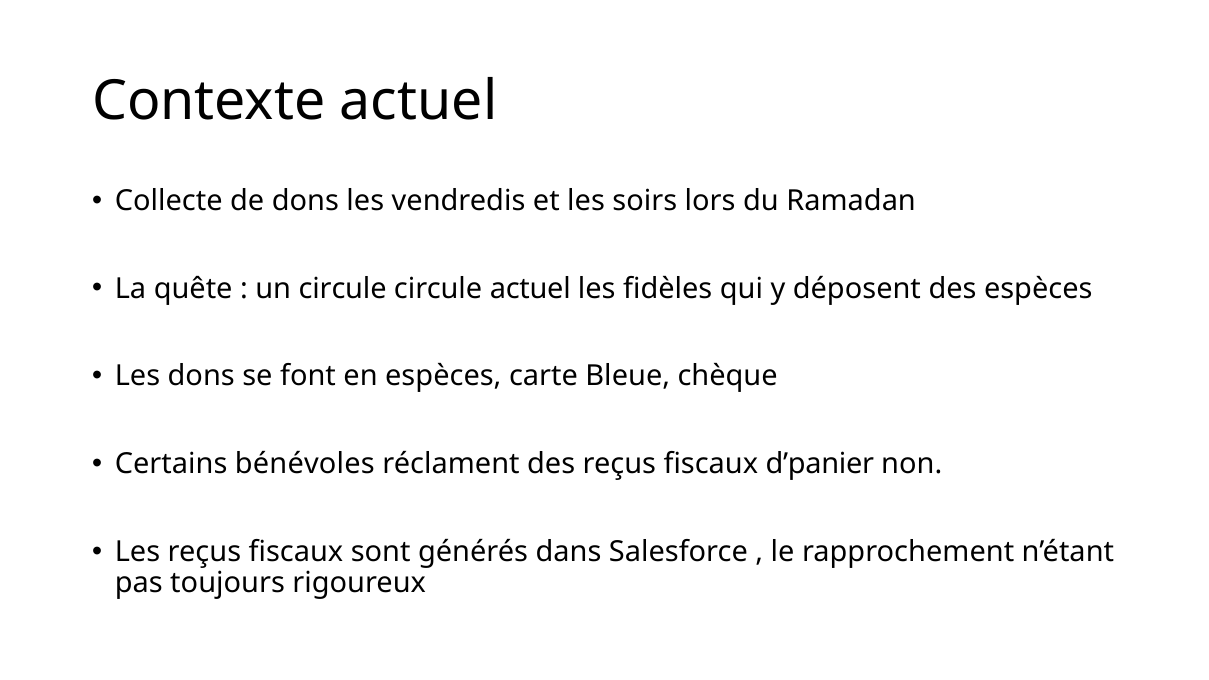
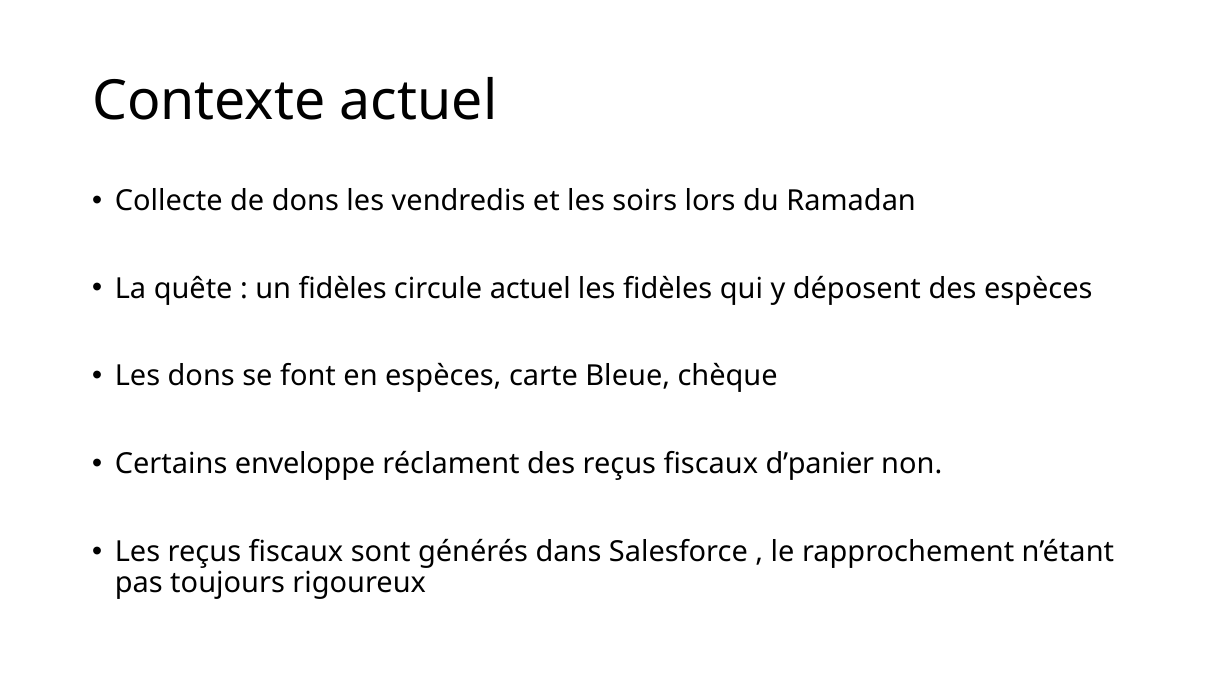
un circule: circule -> fidèles
bénévoles: bénévoles -> enveloppe
